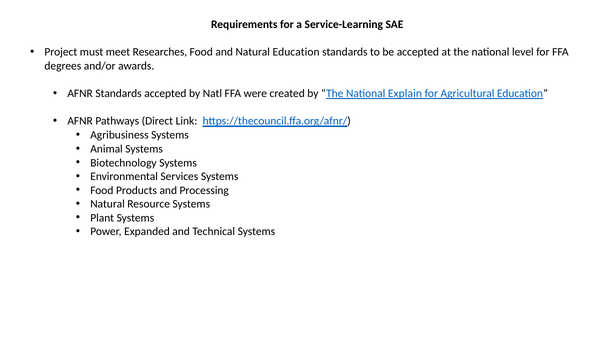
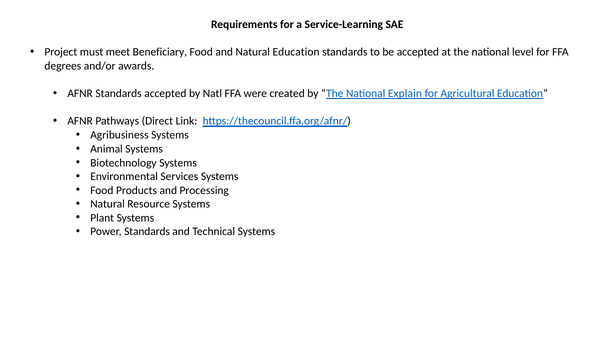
Researches: Researches -> Beneficiary
Power Expanded: Expanded -> Standards
